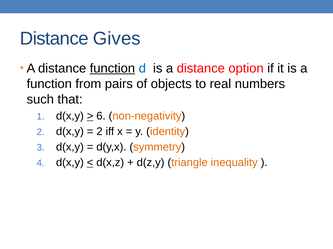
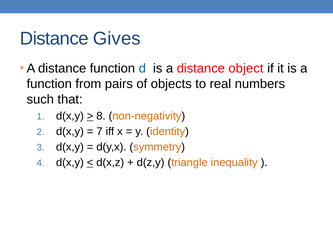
function at (112, 69) underline: present -> none
option: option -> object
6: 6 -> 8
2 at (99, 132): 2 -> 7
